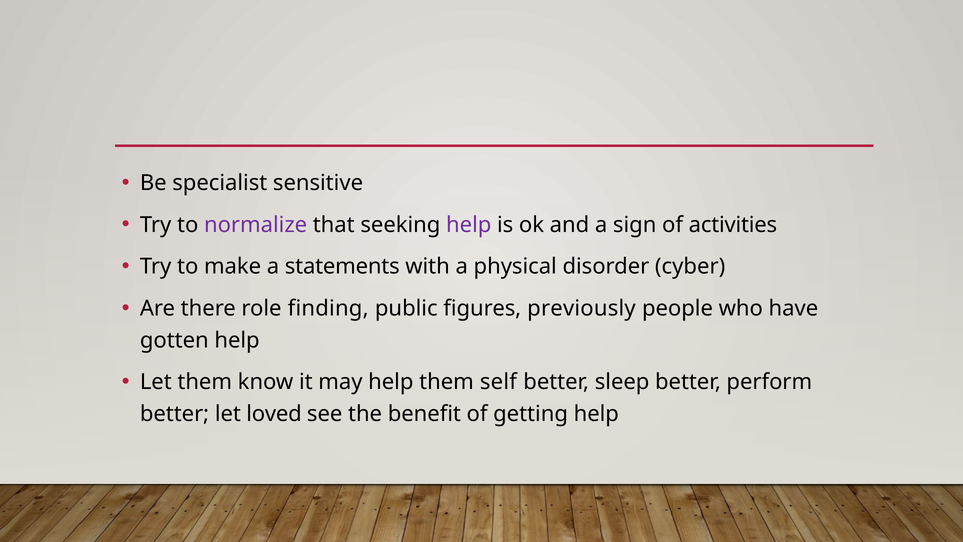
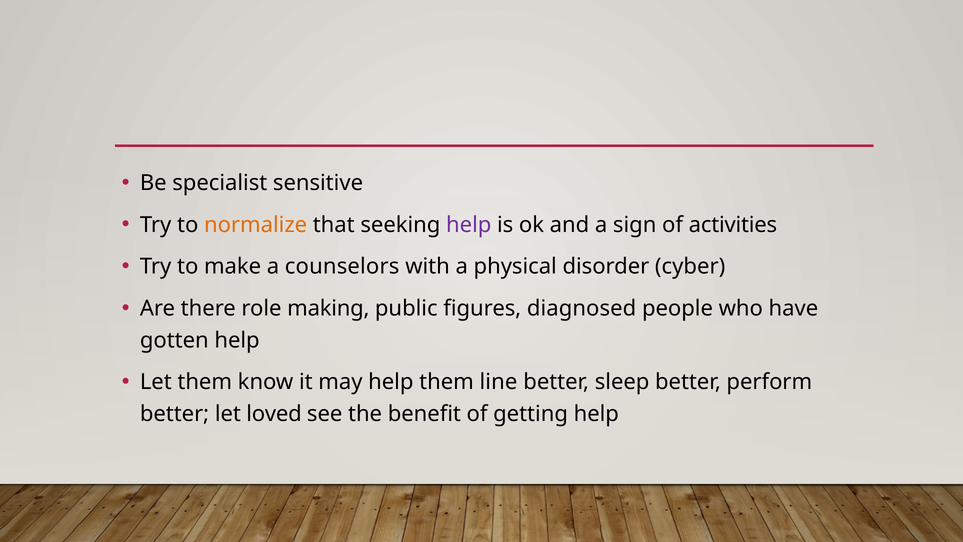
normalize colour: purple -> orange
statements: statements -> counselors
finding: finding -> making
previously: previously -> diagnosed
self: self -> line
